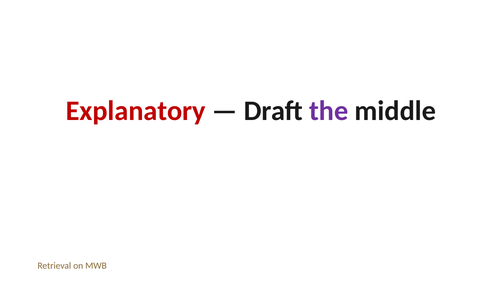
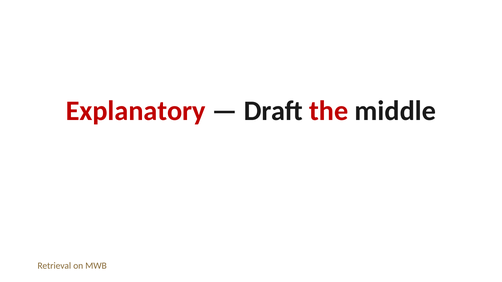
the colour: purple -> red
